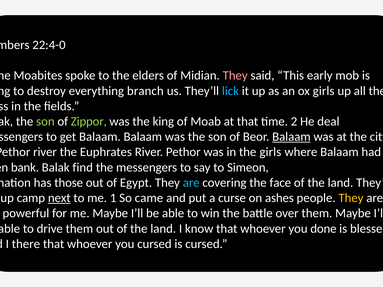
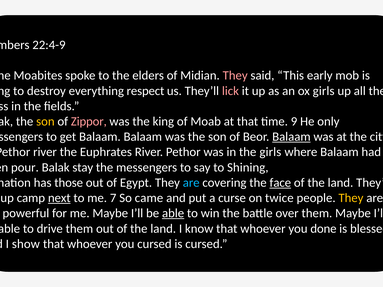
22:4-0: 22:4-0 -> 22:4-9
branch: branch -> respect
lick colour: light blue -> pink
son at (45, 122) colour: light green -> yellow
Zippor colour: light green -> pink
2: 2 -> 9
deal: deal -> only
bank: bank -> pour
find: find -> stay
Simeon: Simeon -> Shining
face underline: none -> present
1: 1 -> 7
ashes: ashes -> twice
able at (173, 213) underline: none -> present
there: there -> show
